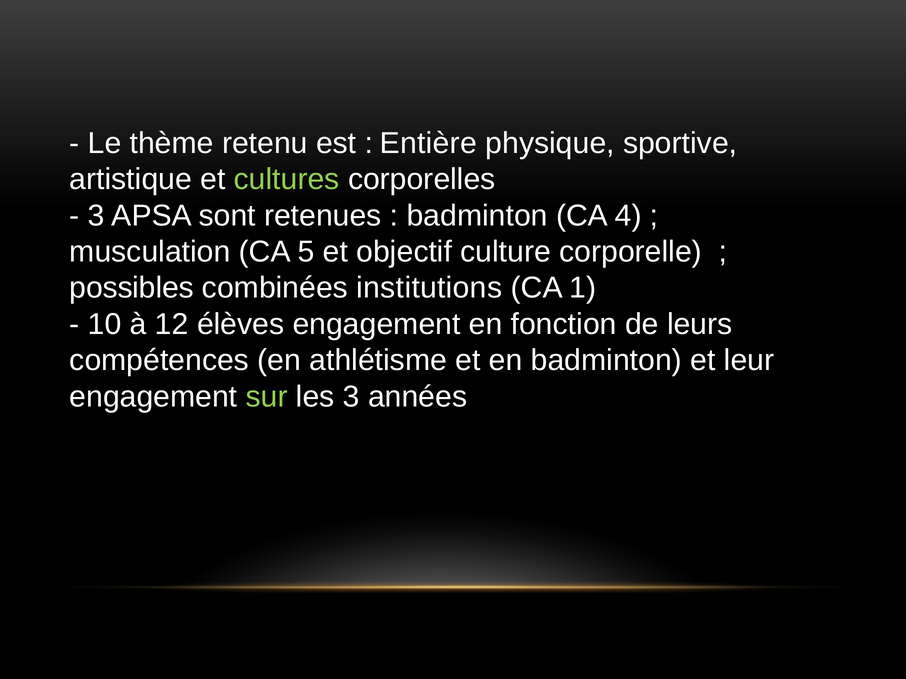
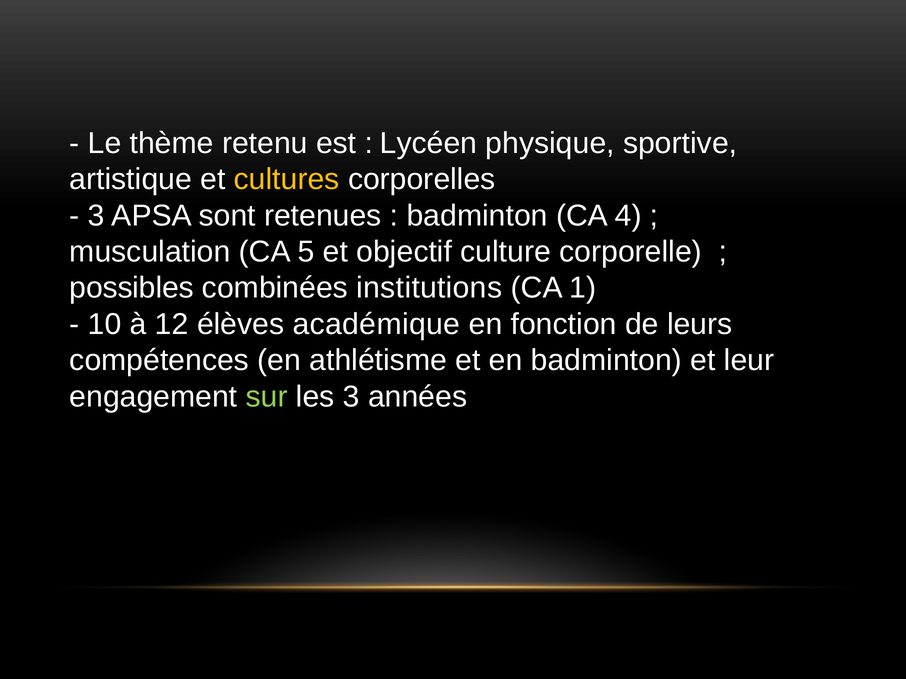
Entière: Entière -> Lycéen
cultures colour: light green -> yellow
élèves engagement: engagement -> académique
